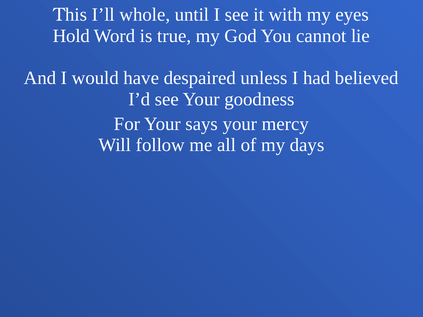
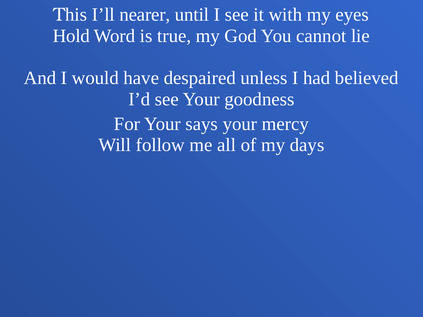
whole: whole -> nearer
